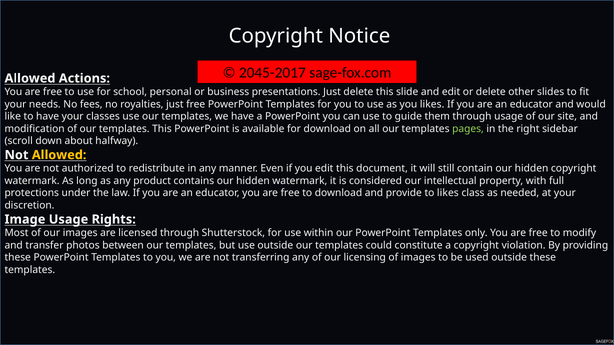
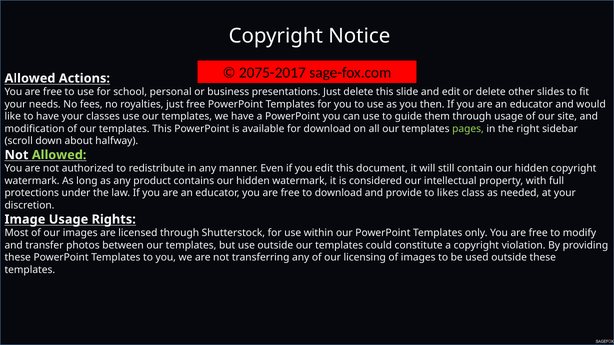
2045-2017: 2045-2017 -> 2075-2017
you likes: likes -> then
Allowed at (59, 155) colour: yellow -> light green
